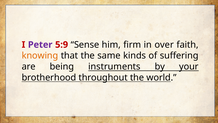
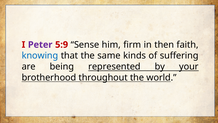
over: over -> then
knowing colour: orange -> blue
instruments: instruments -> represented
